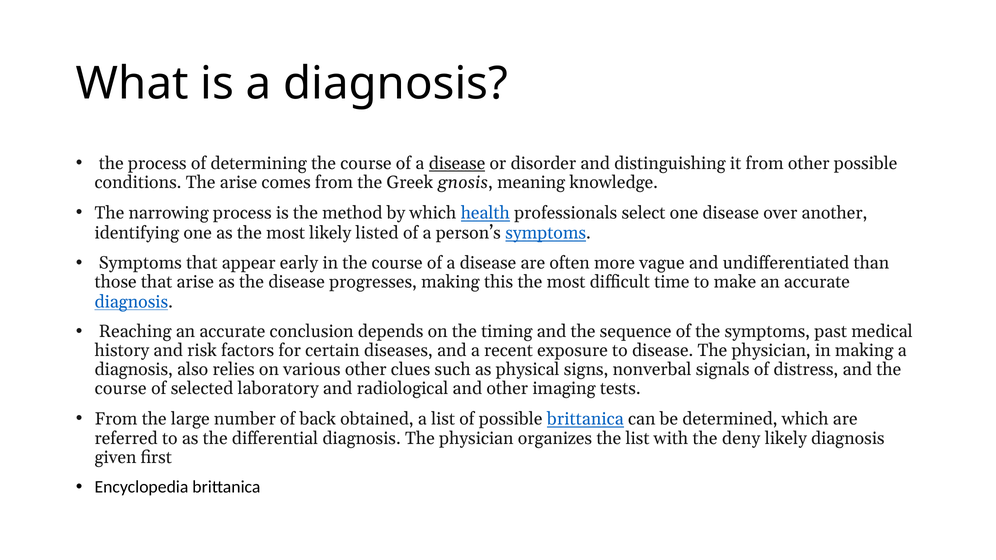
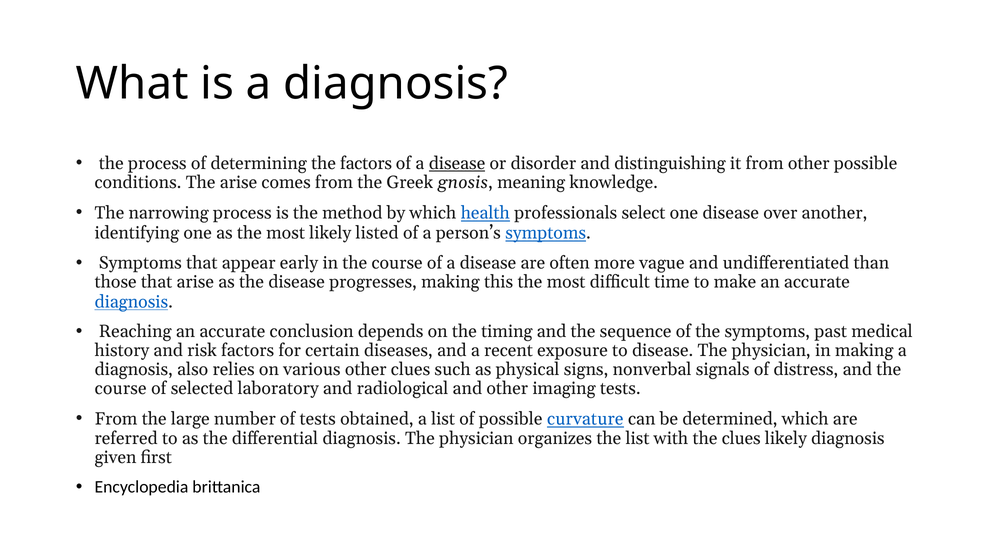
determining the course: course -> factors
of back: back -> tests
possible brittanica: brittanica -> curvature
the deny: deny -> clues
